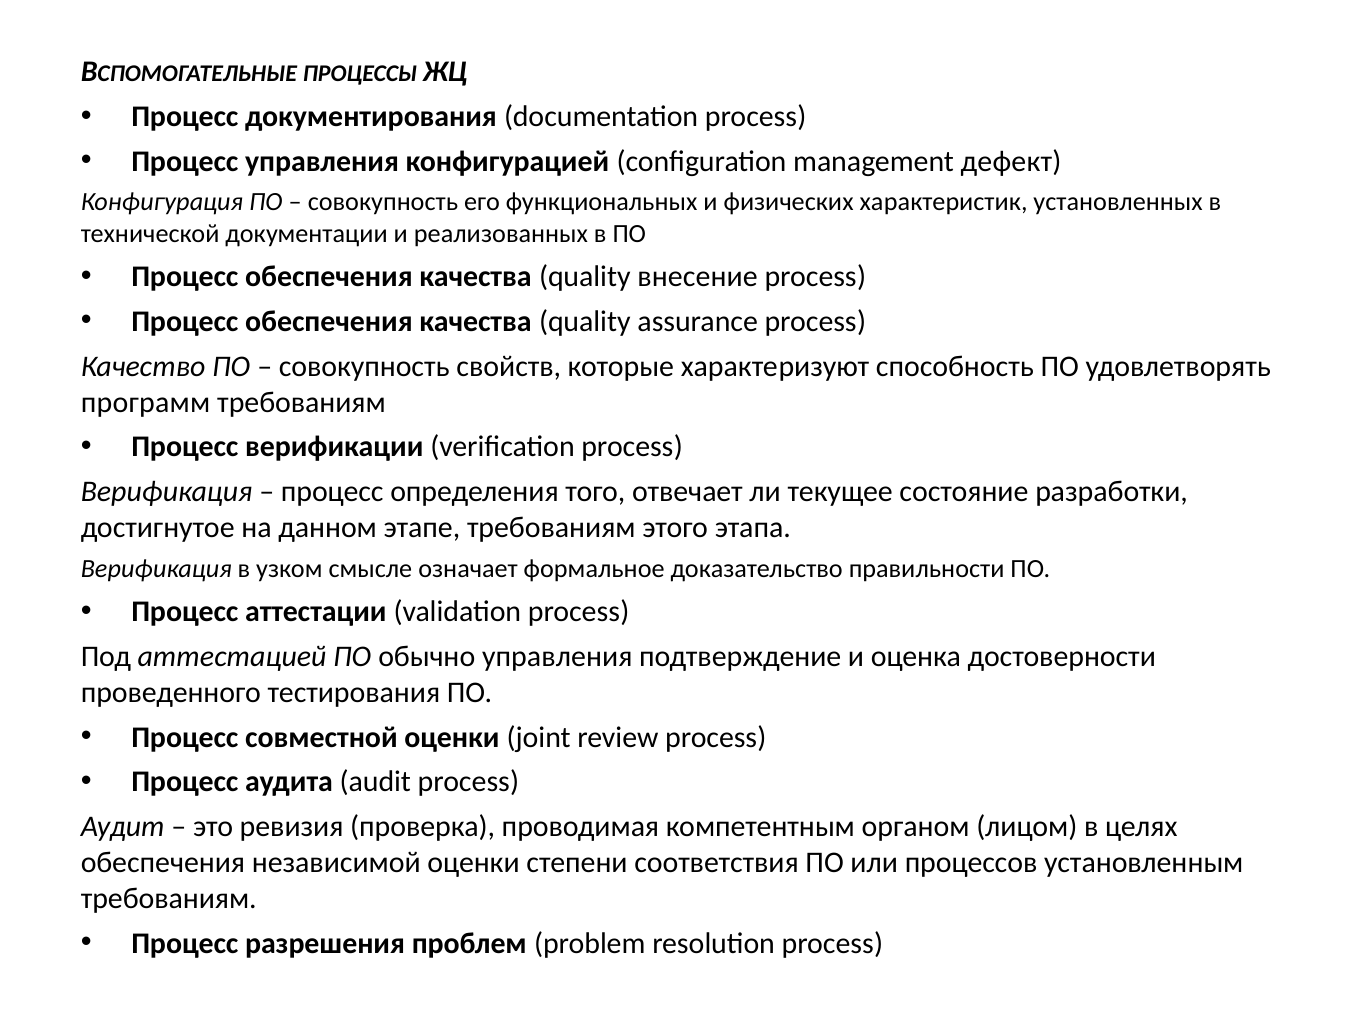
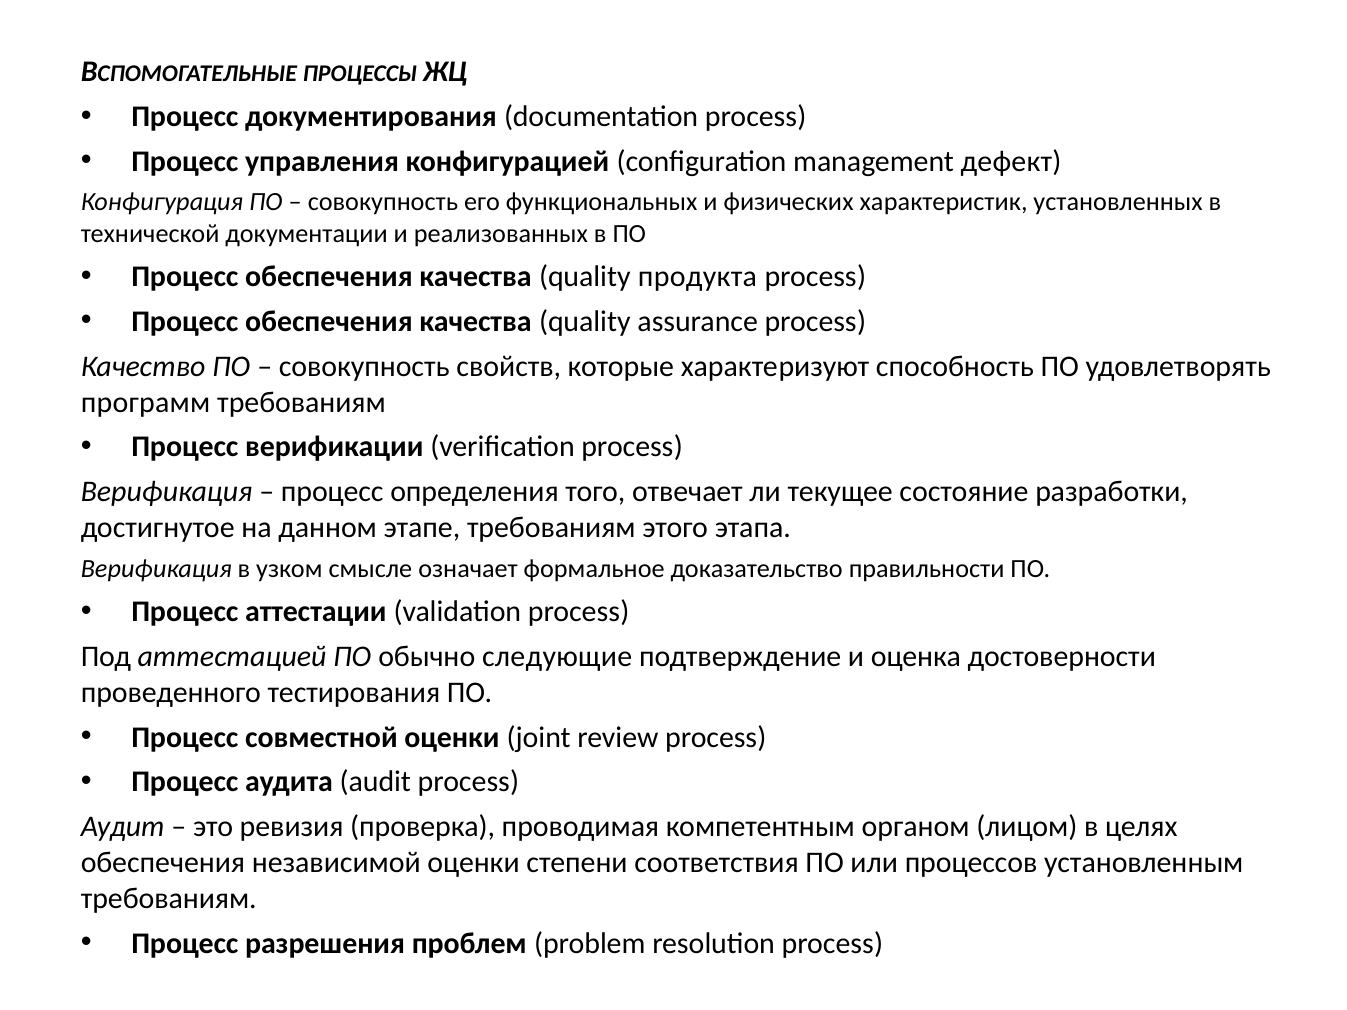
внесение: внесение -> продукта
обычно управления: управления -> следующие
